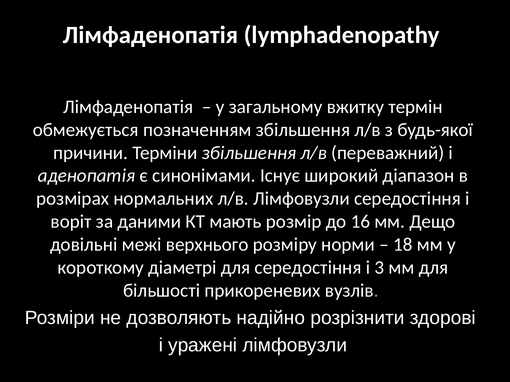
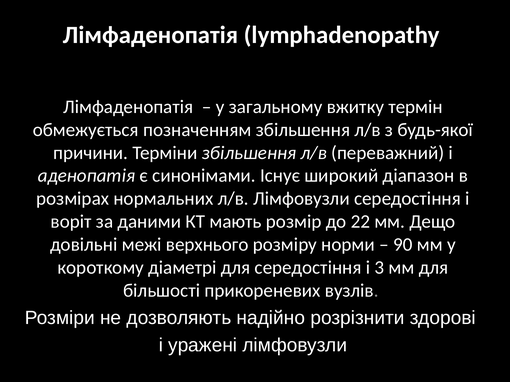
16: 16 -> 22
18: 18 -> 90
